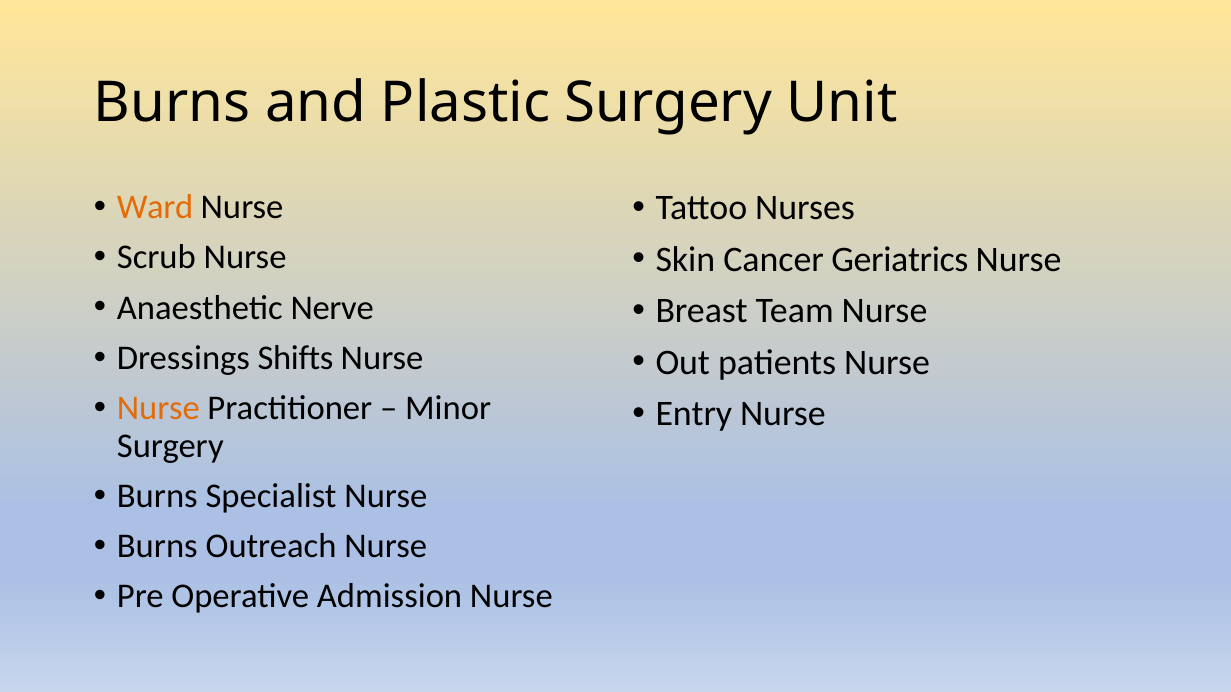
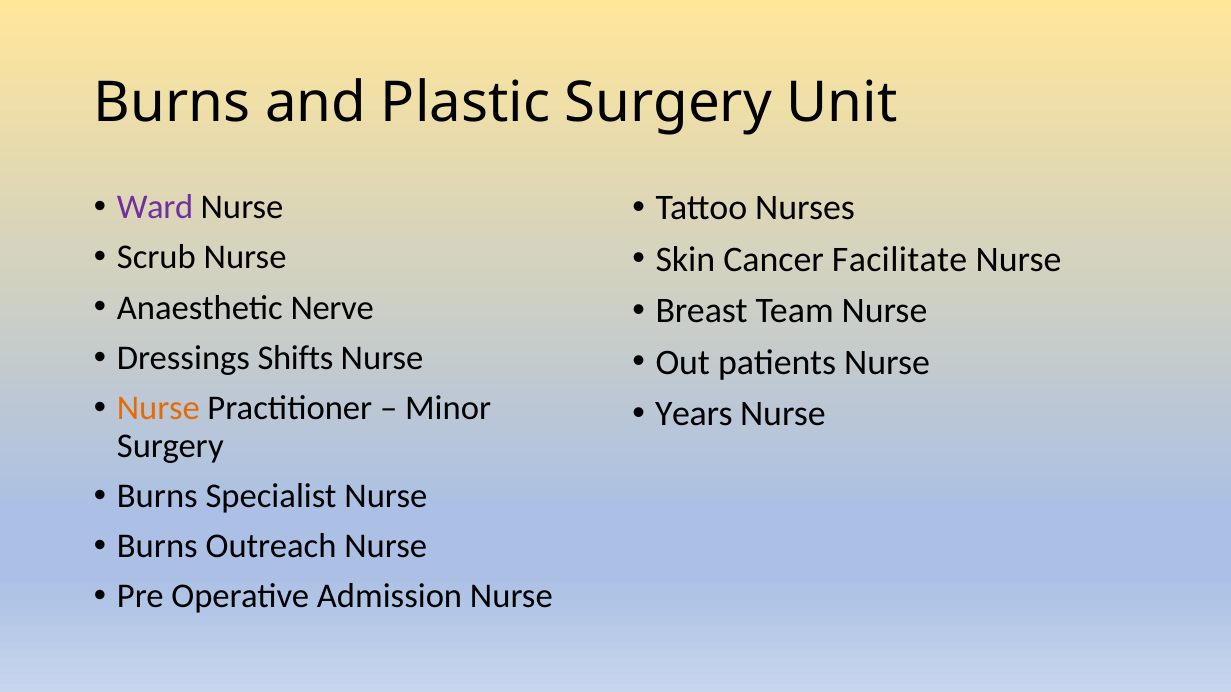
Ward colour: orange -> purple
Geriatrics: Geriatrics -> Facilitate
Entry: Entry -> Years
